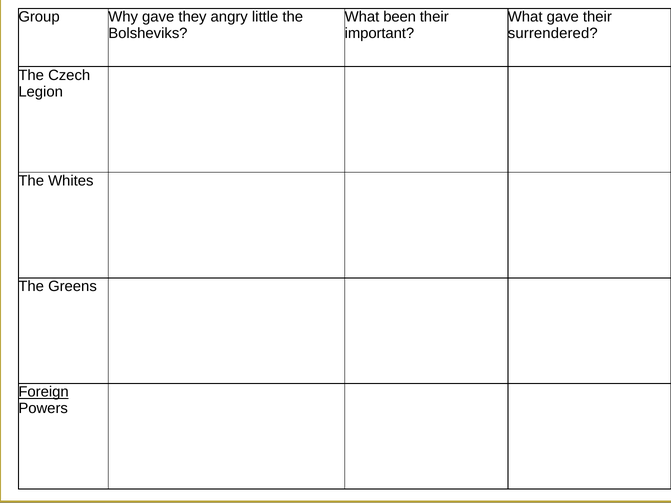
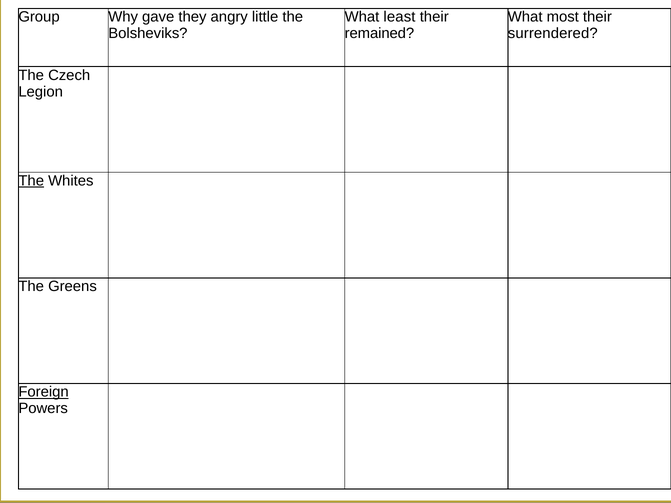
been: been -> least
What gave: gave -> most
important: important -> remained
The at (31, 181) underline: none -> present
